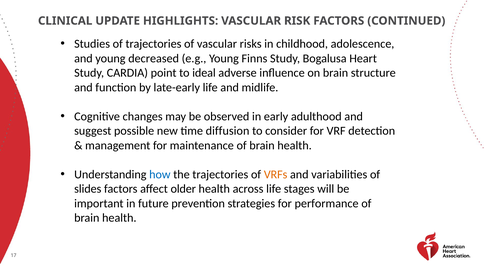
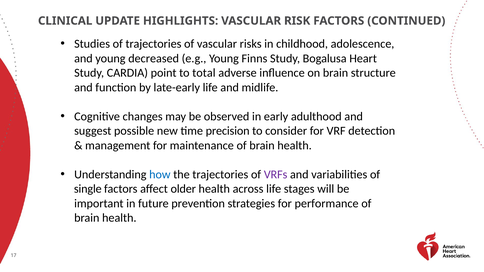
ideal: ideal -> total
diffusion: diffusion -> precision
VRFs colour: orange -> purple
slides: slides -> single
